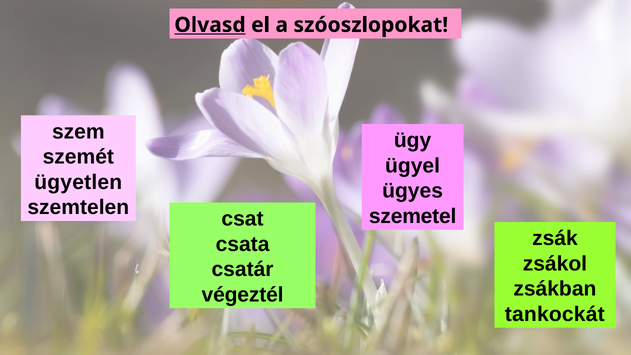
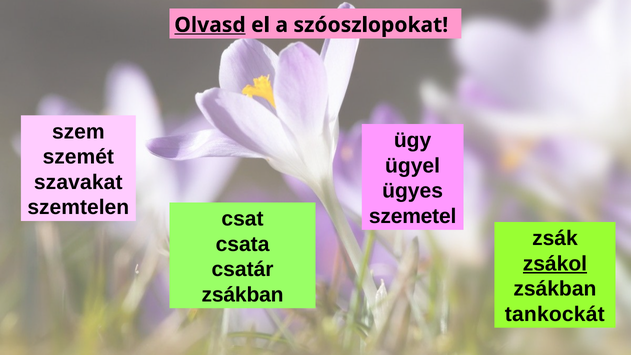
ügyetlen: ügyetlen -> szavakat
zsákol underline: none -> present
végeztél at (243, 295): végeztél -> zsákban
